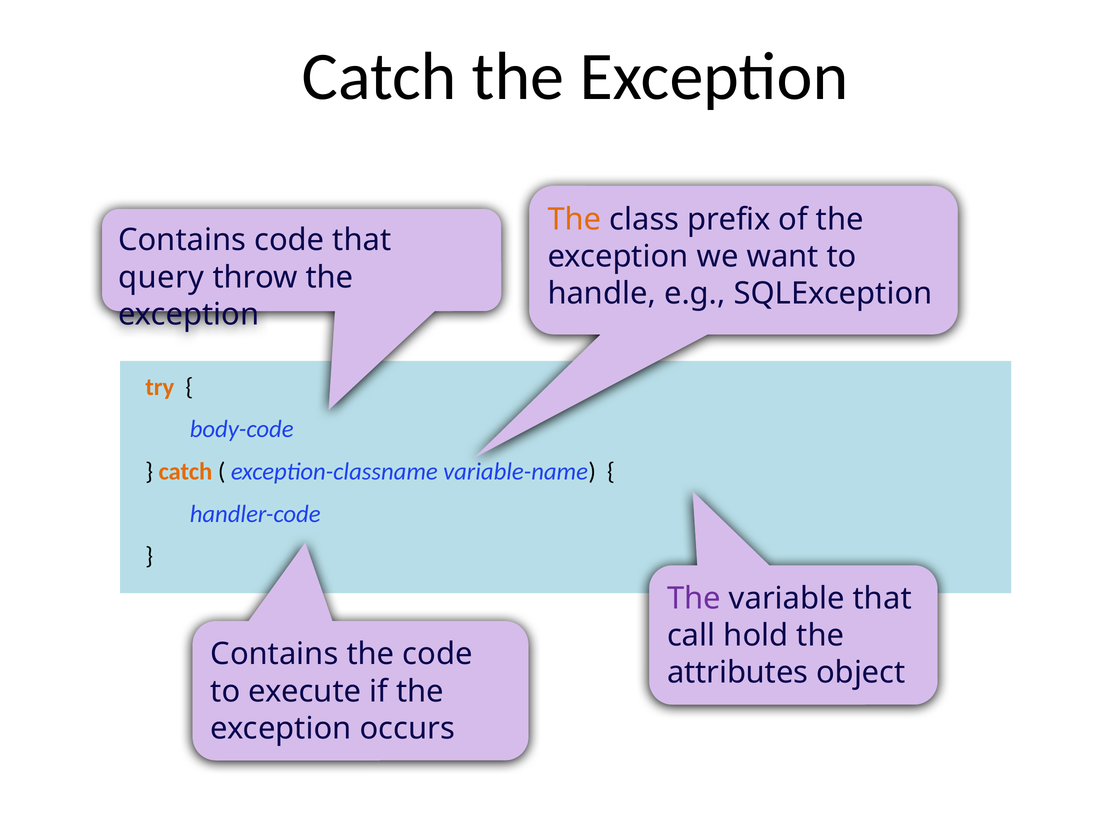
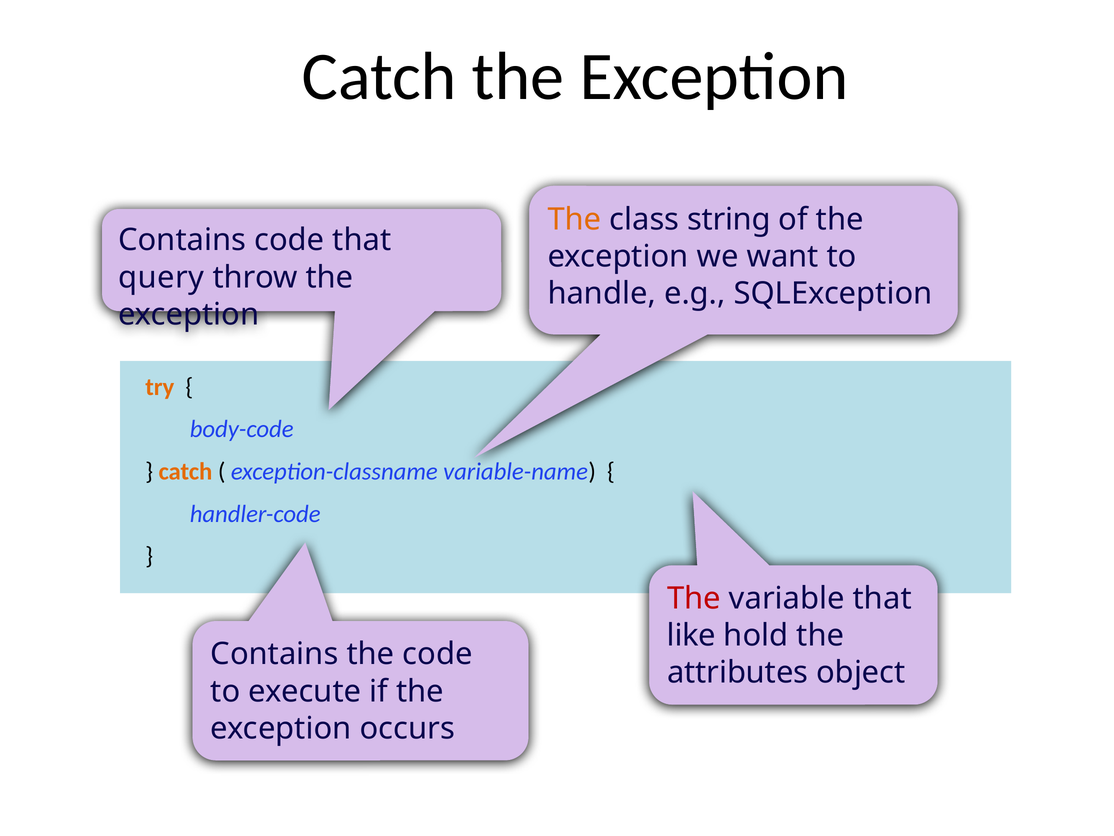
prefix: prefix -> string
The at (694, 598) colour: purple -> red
call: call -> like
